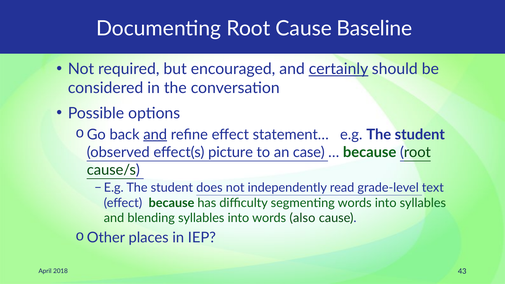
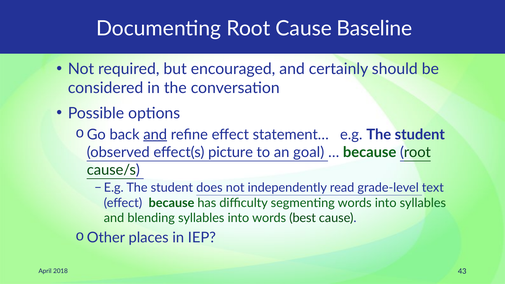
certainly underline: present -> none
case: case -> goal
also: also -> best
